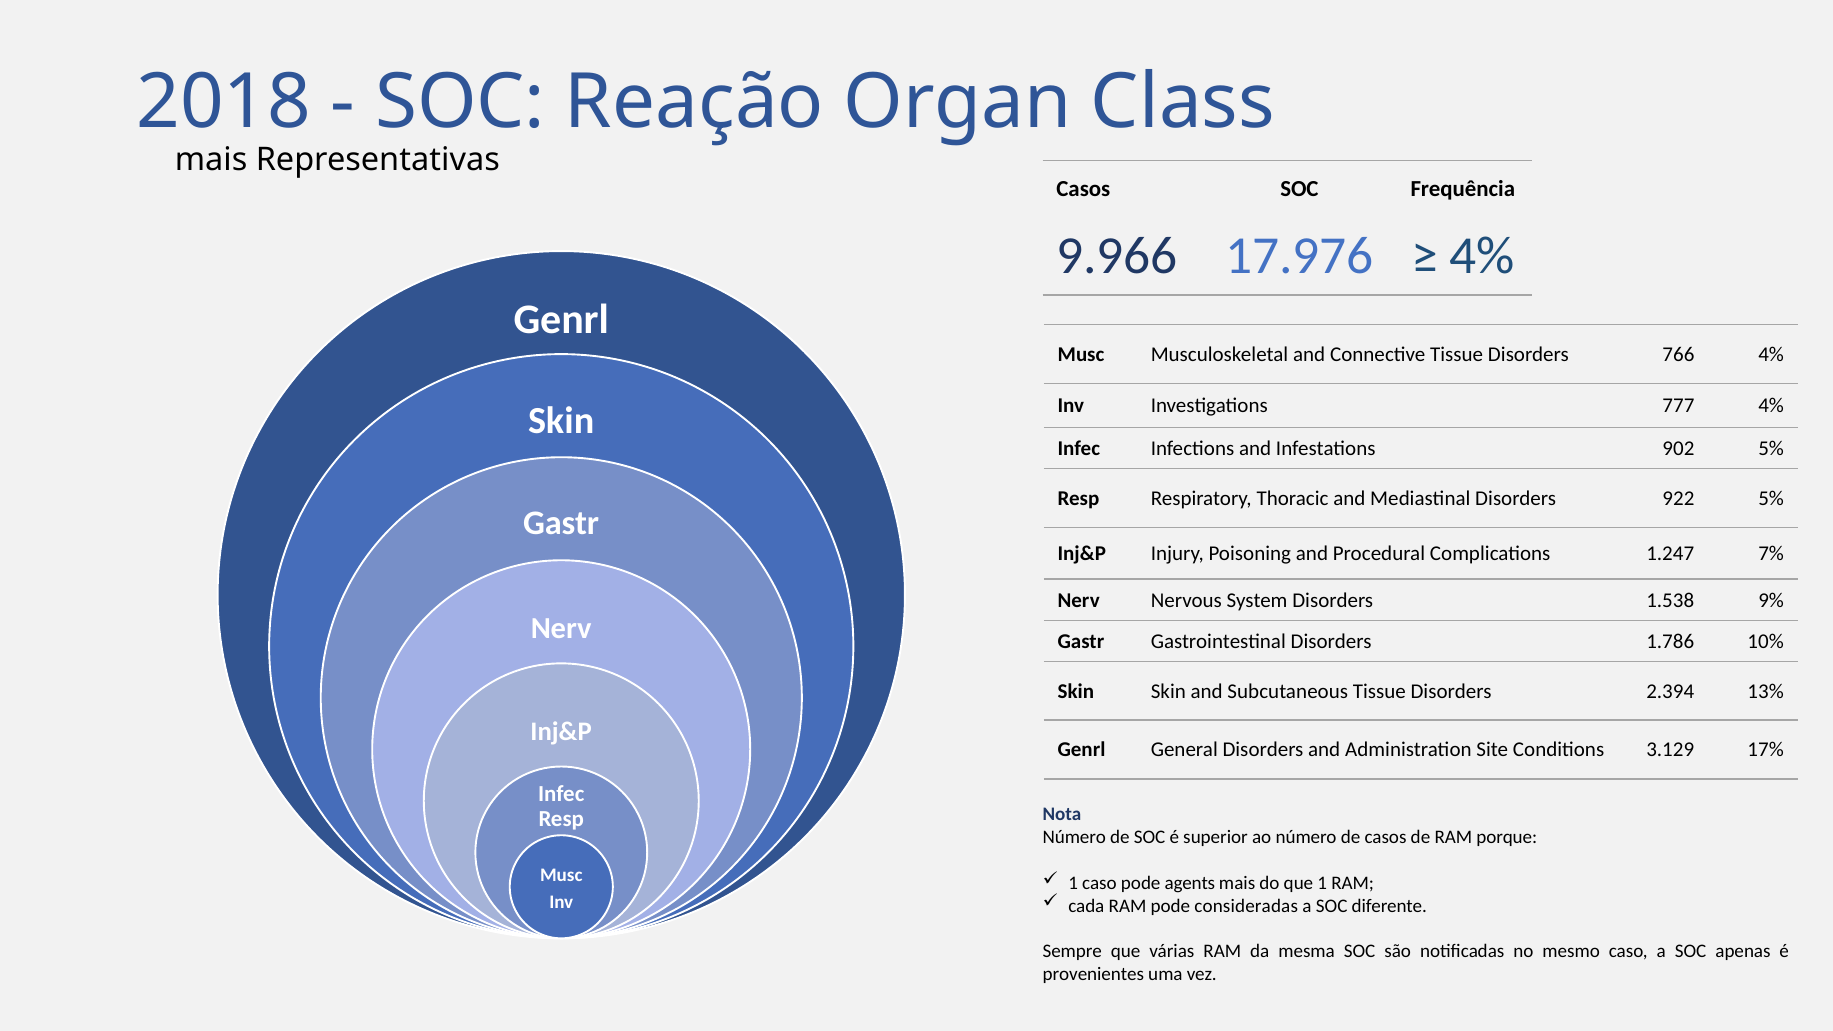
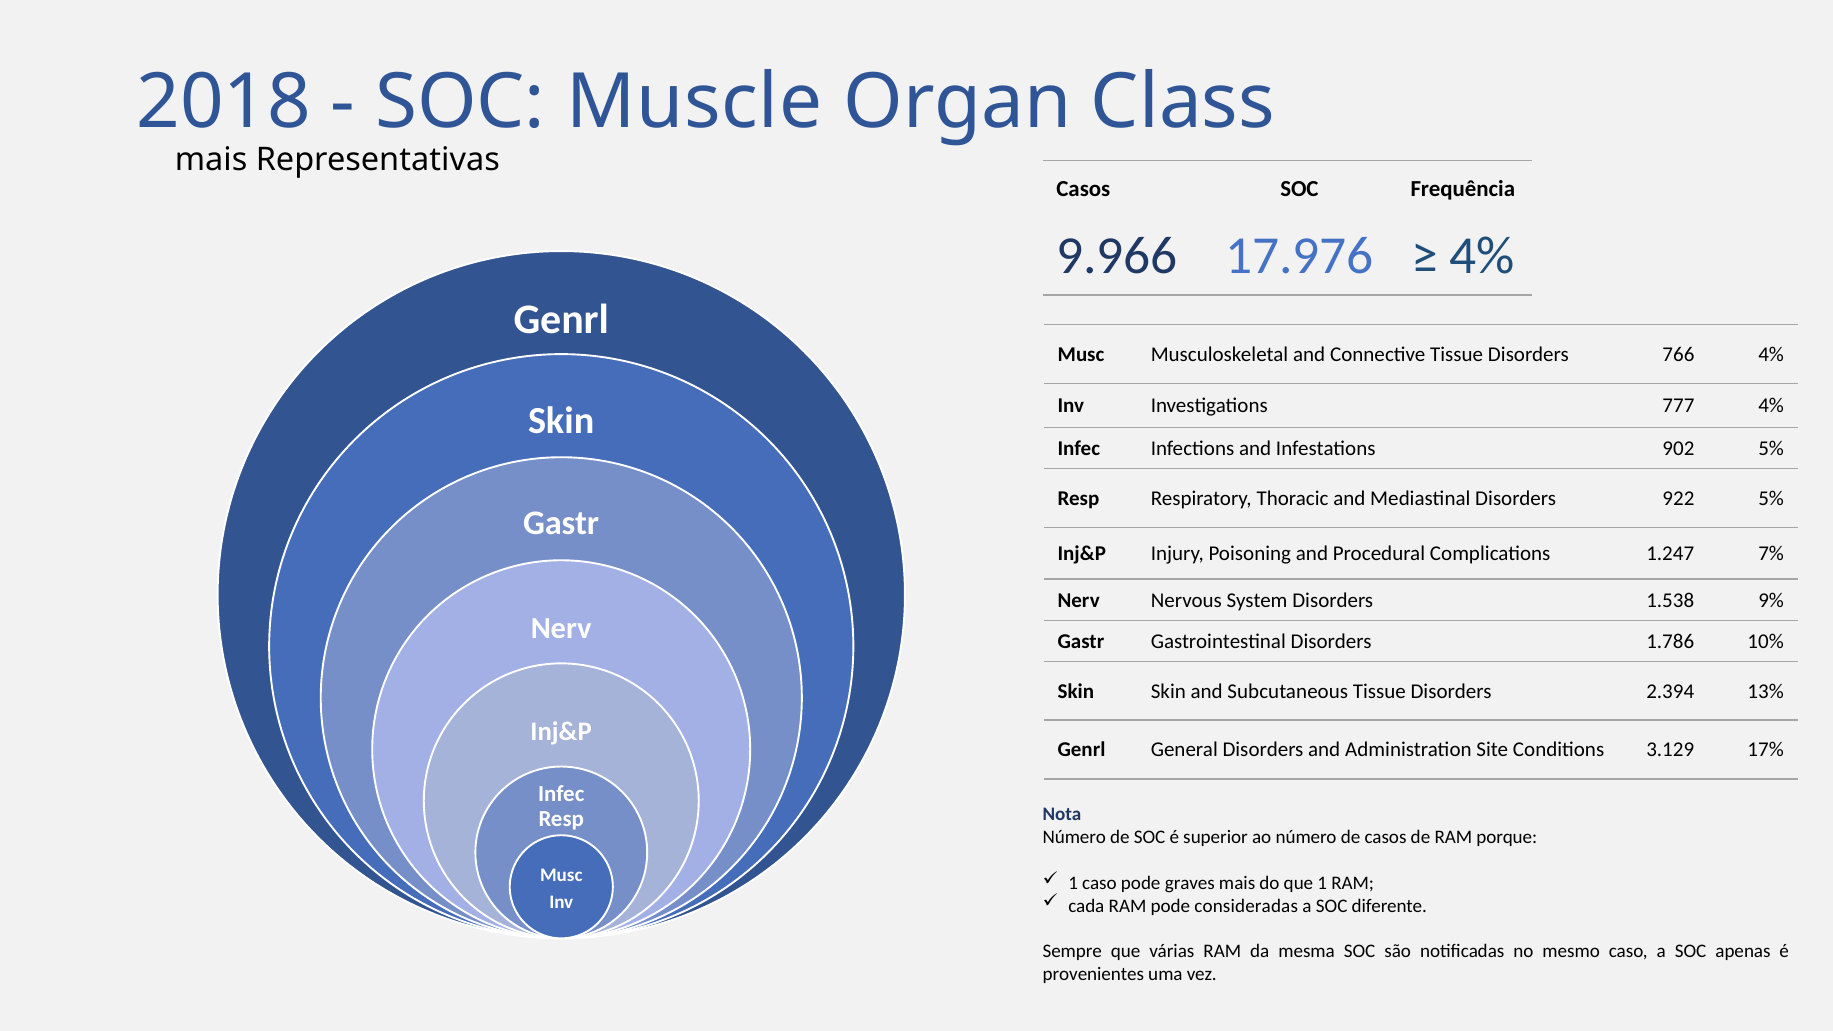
Reação: Reação -> Muscle
agents: agents -> graves
